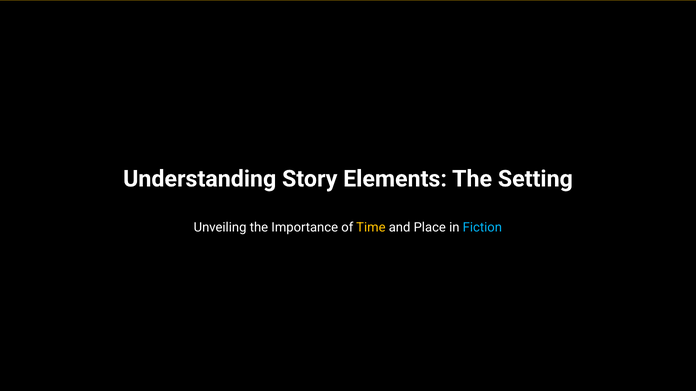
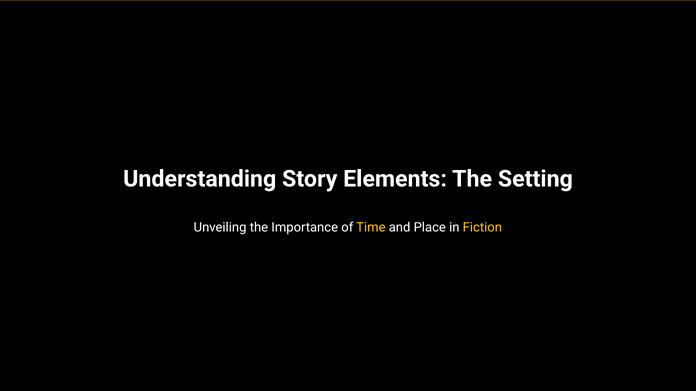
Fiction colour: light blue -> yellow
